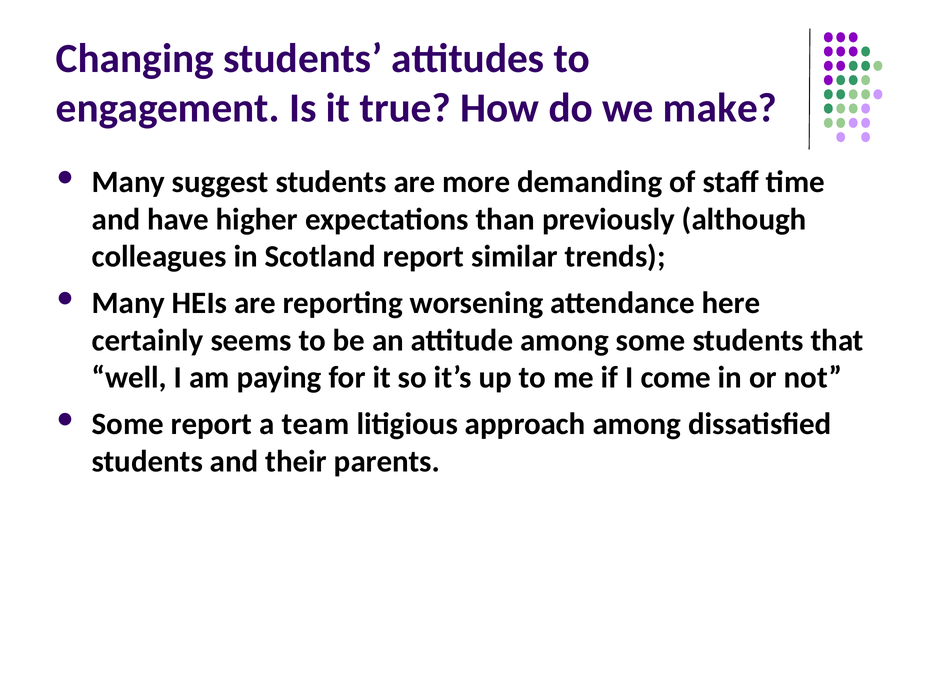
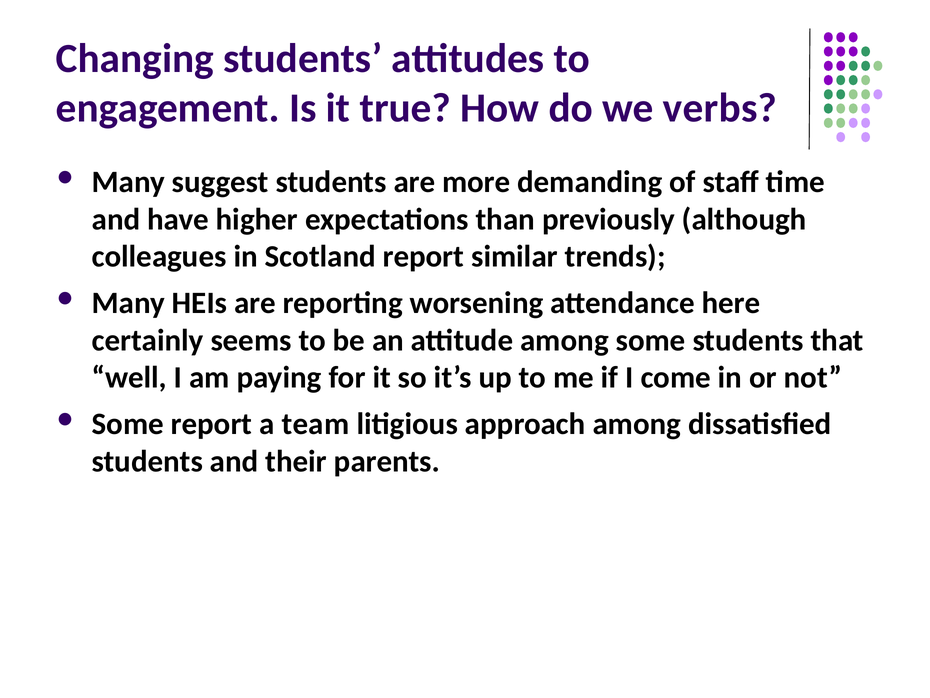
make: make -> verbs
